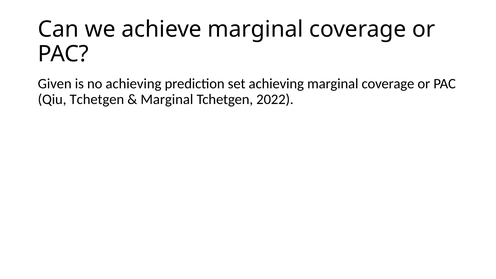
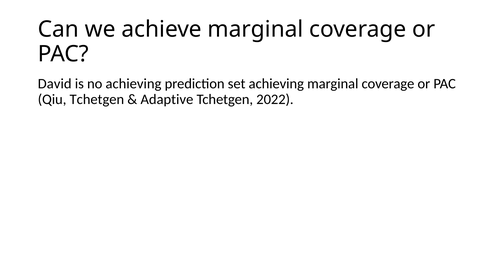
Given: Given -> David
Marginal at (167, 99): Marginal -> Adaptive
